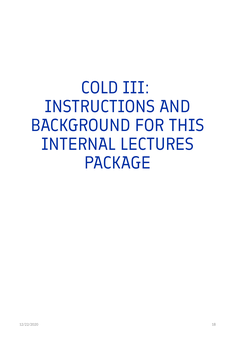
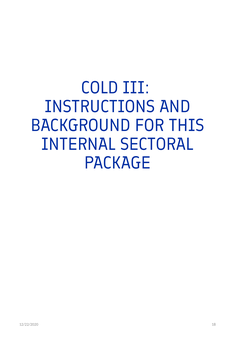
LECTURES: LECTURES -> SECTORAL
